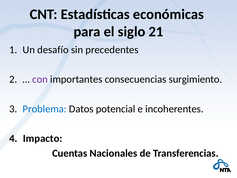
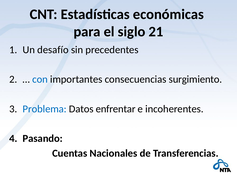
con colour: purple -> blue
potencial: potencial -> enfrentar
Impacto: Impacto -> Pasando
